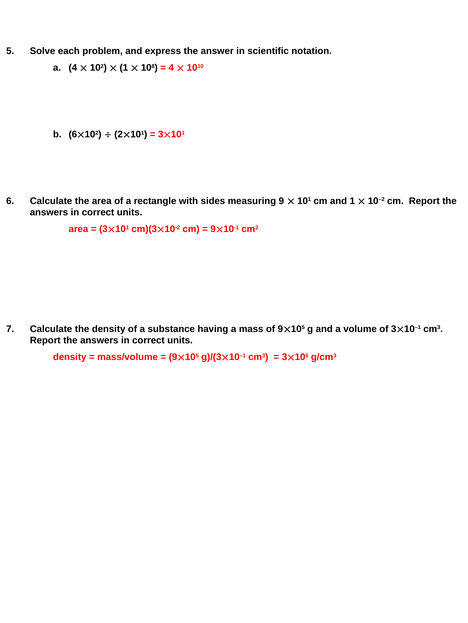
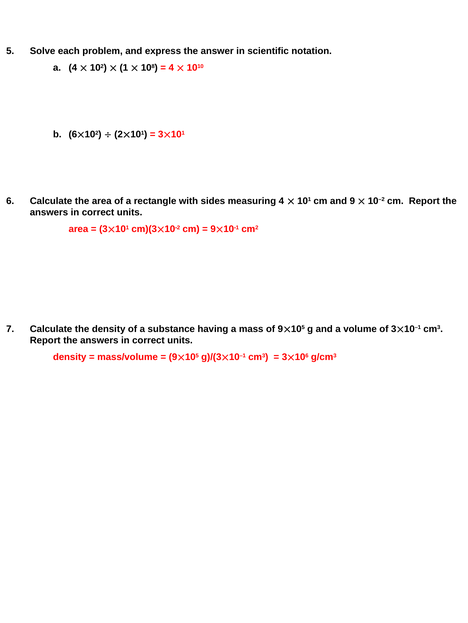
measuring 9: 9 -> 4
and 1: 1 -> 9
